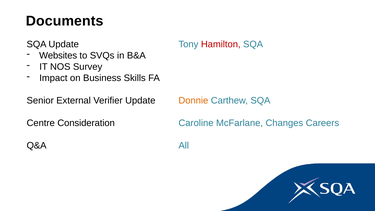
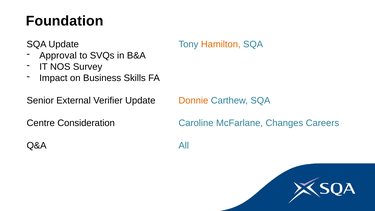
Documents: Documents -> Foundation
Hamilton colour: red -> orange
Websites: Websites -> Approval
